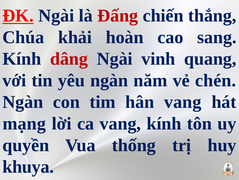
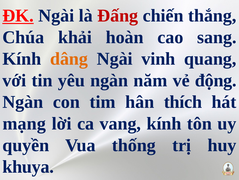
dâng colour: red -> orange
chén: chén -> động
hân vang: vang -> thích
